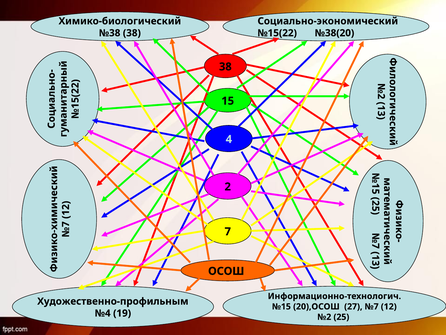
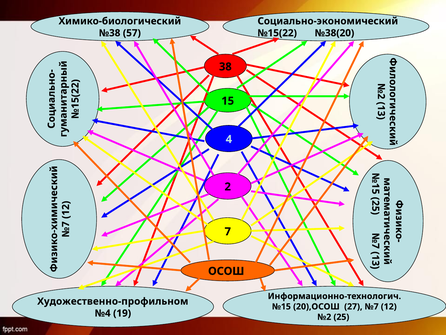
№38 38: 38 -> 57
Художественно-профильным: Художественно-профильным -> Художественно-профильном
